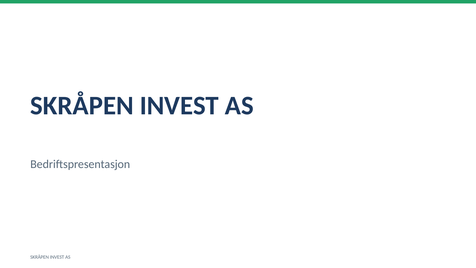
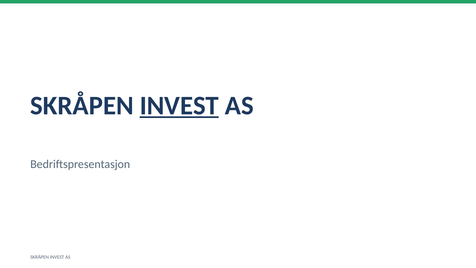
INVEST at (179, 106) underline: none -> present
